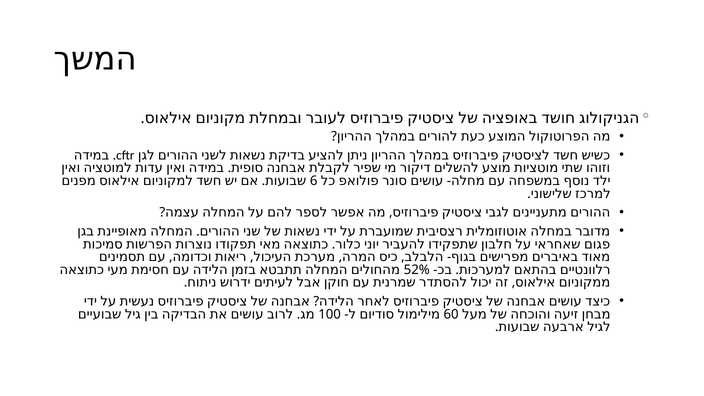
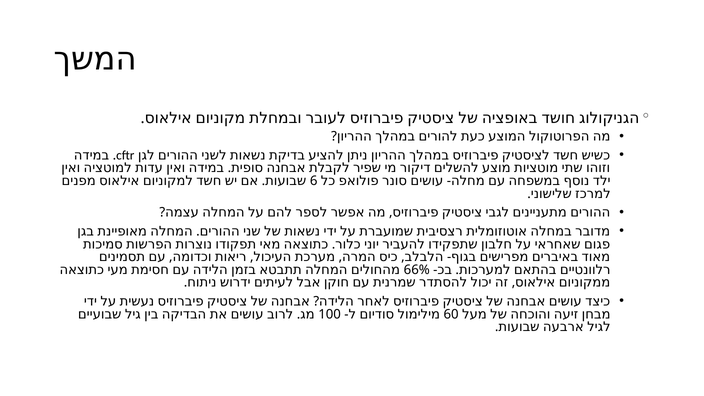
52%: 52% -> 66%
